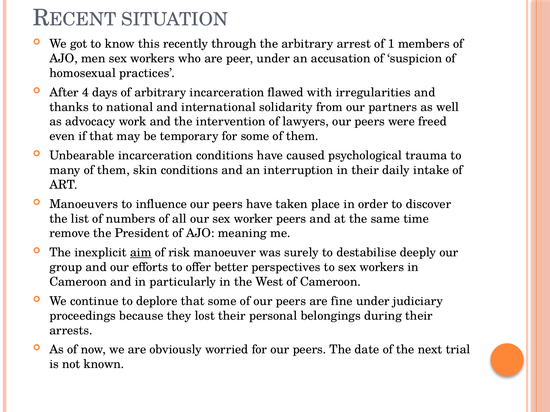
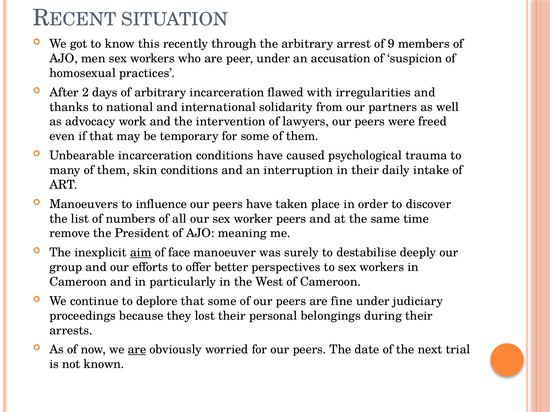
1: 1 -> 9
4: 4 -> 2
risk: risk -> face
are at (137, 350) underline: none -> present
